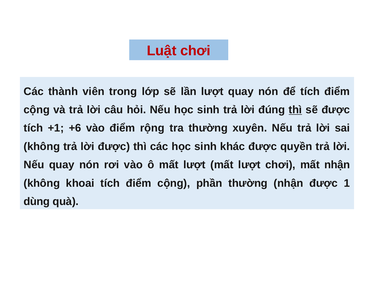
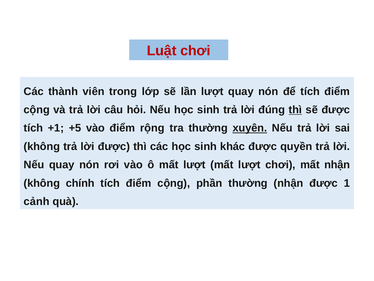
+6: +6 -> +5
xuyên underline: none -> present
khoai: khoai -> chính
dùng: dùng -> cảnh
